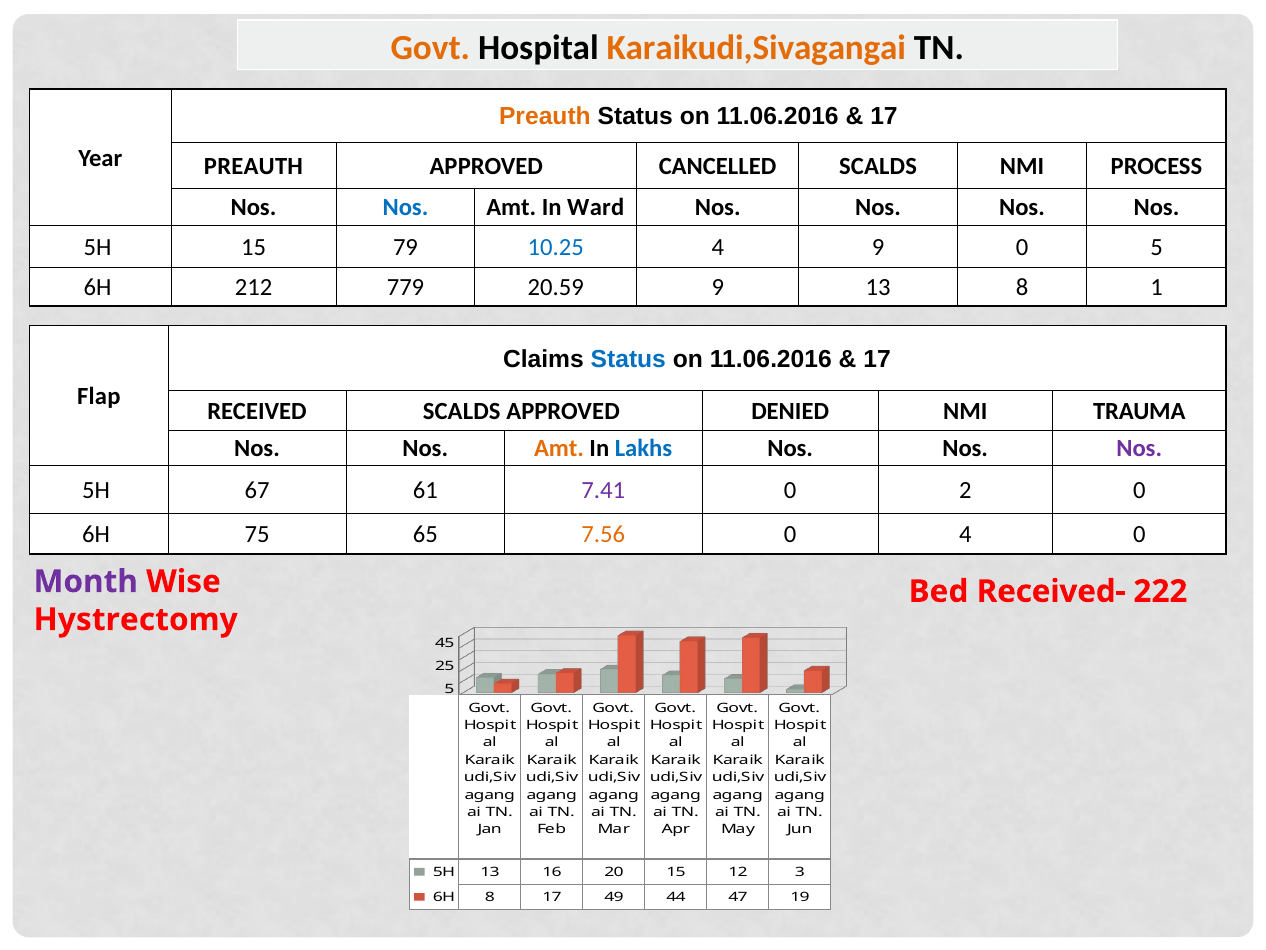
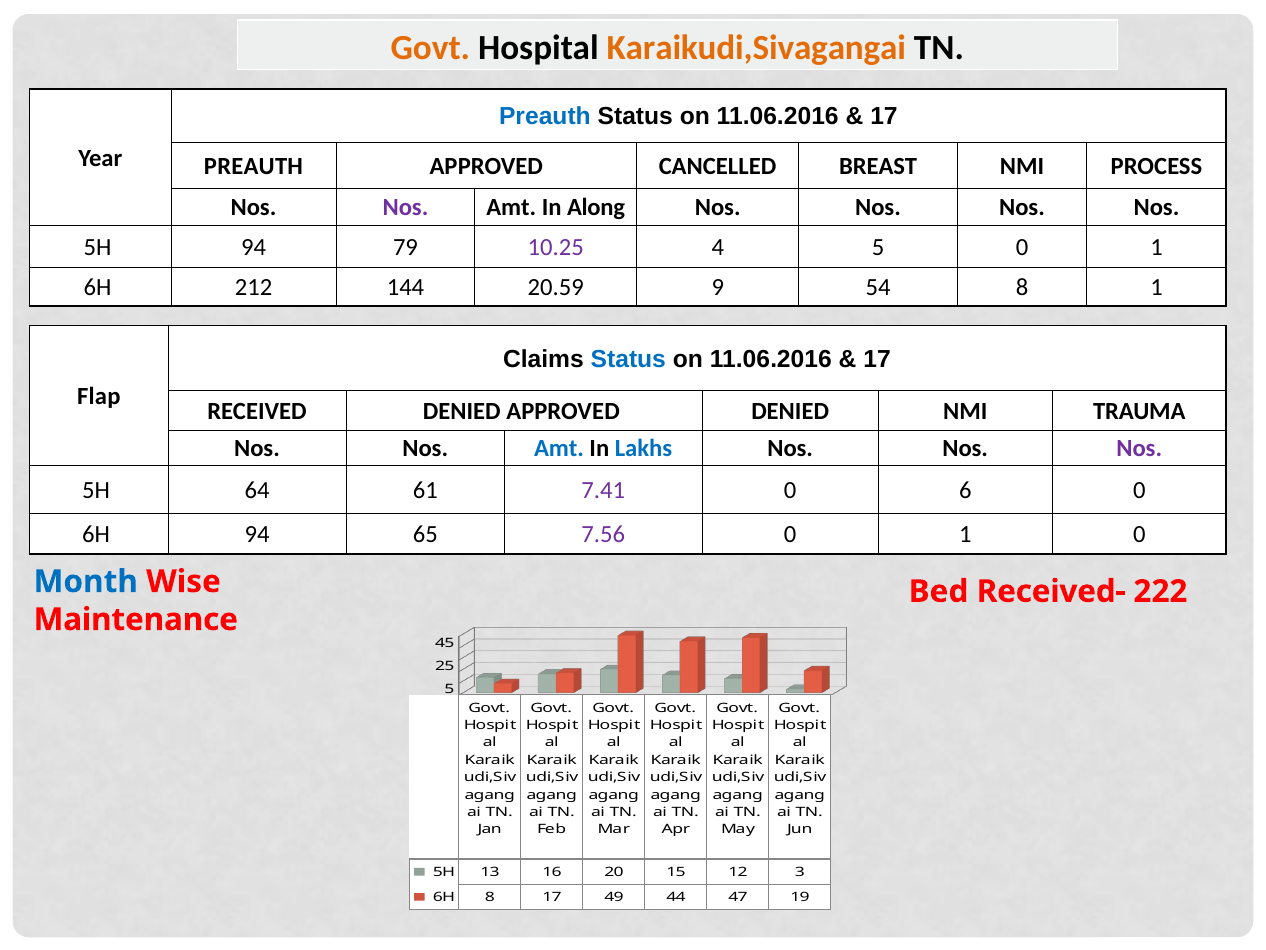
Preauth at (545, 117) colour: orange -> blue
CANCELLED SCALDS: SCALDS -> BREAST
Nos at (405, 208) colour: blue -> purple
Ward: Ward -> Along
5H 15: 15 -> 94
10.25 colour: blue -> purple
4 9: 9 -> 5
5 at (1156, 247): 5 -> 1
779: 779 -> 144
9 13: 13 -> 54
RECEIVED SCALDS: SCALDS -> DENIED
Amt at (559, 448) colour: orange -> blue
67: 67 -> 64
2: 2 -> 6
6H 75: 75 -> 94
7.56 colour: orange -> purple
4 at (965, 534): 4 -> 1
Month colour: purple -> blue
Hystrectomy: Hystrectomy -> Maintenance
